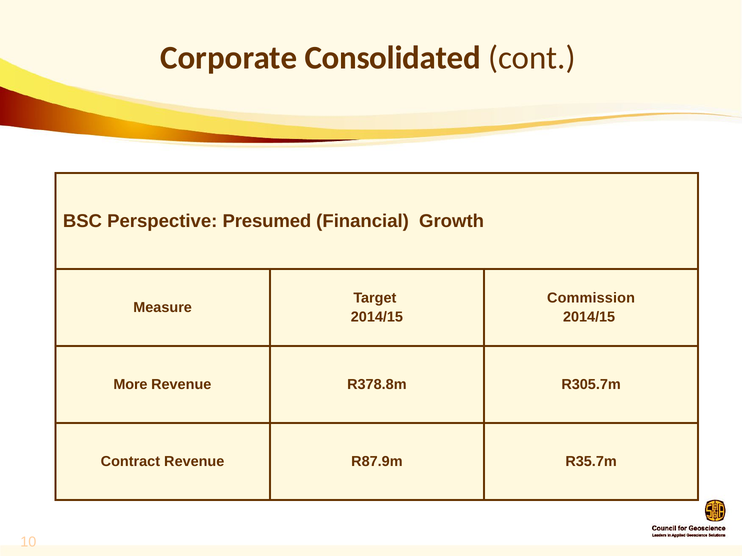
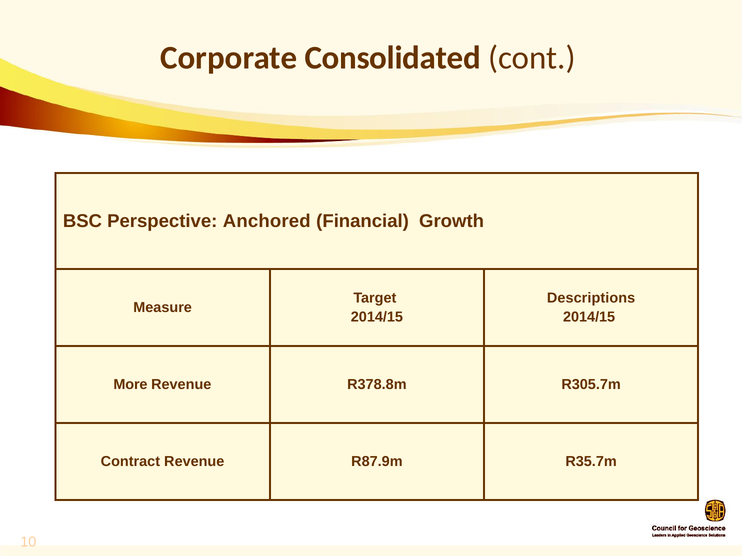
Presumed: Presumed -> Anchored
Commission: Commission -> Descriptions
